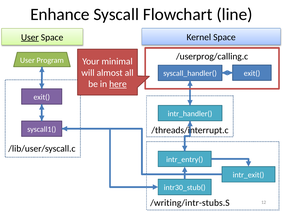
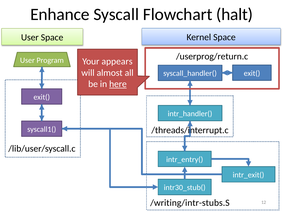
line: line -> halt
User at (30, 37) underline: present -> none
/userprog/calling.c: /userprog/calling.c -> /userprog/return.c
minimal: minimal -> appears
